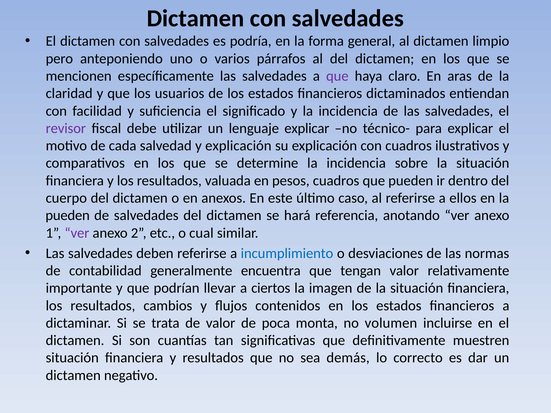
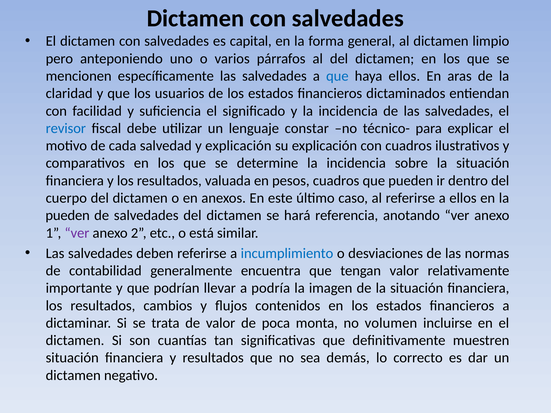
podría: podría -> capital
que at (337, 76) colour: purple -> blue
haya claro: claro -> ellos
revisor colour: purple -> blue
lenguaje explicar: explicar -> constar
cual: cual -> está
ciertos: ciertos -> podría
